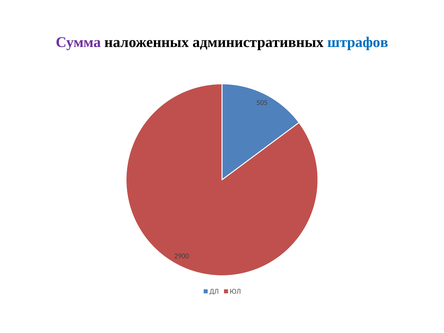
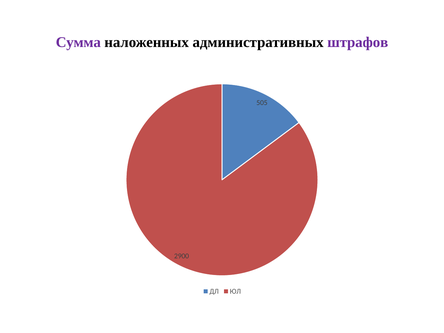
штрафов colour: blue -> purple
